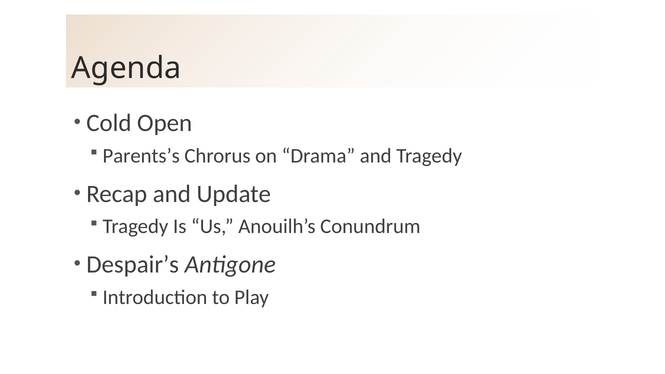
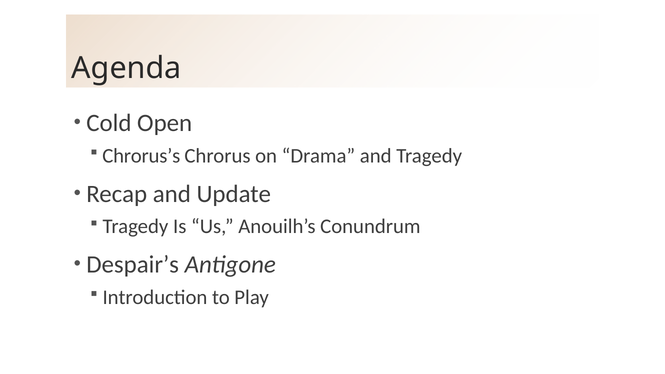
Parents’s: Parents’s -> Chrorus’s
